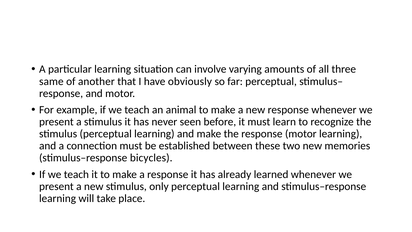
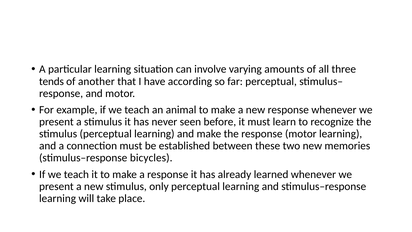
same: same -> tends
obviously: obviously -> according
